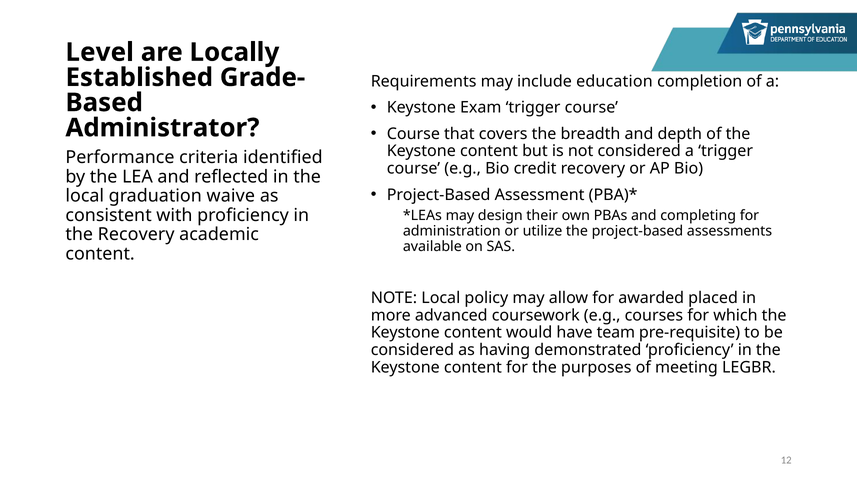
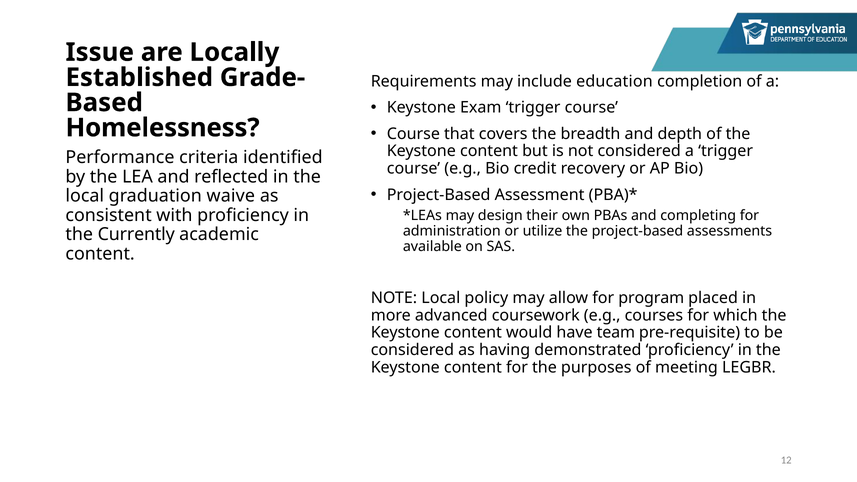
Level: Level -> Issue
Administrator: Administrator -> Homelessness
the Recovery: Recovery -> Currently
awarded: awarded -> program
